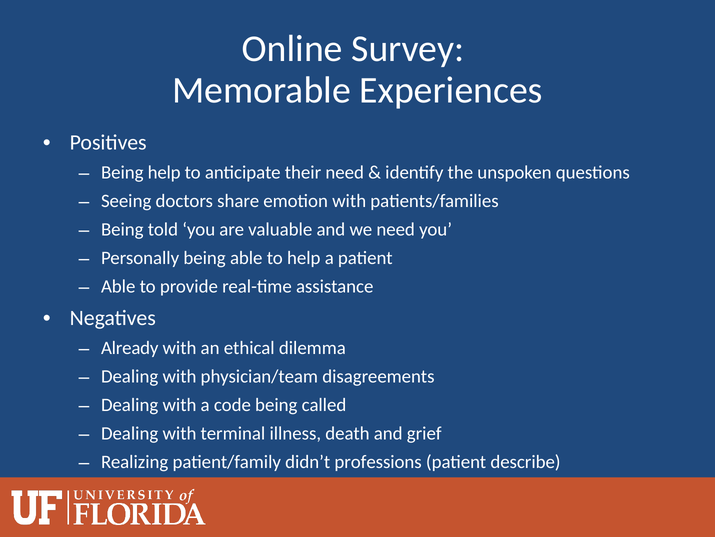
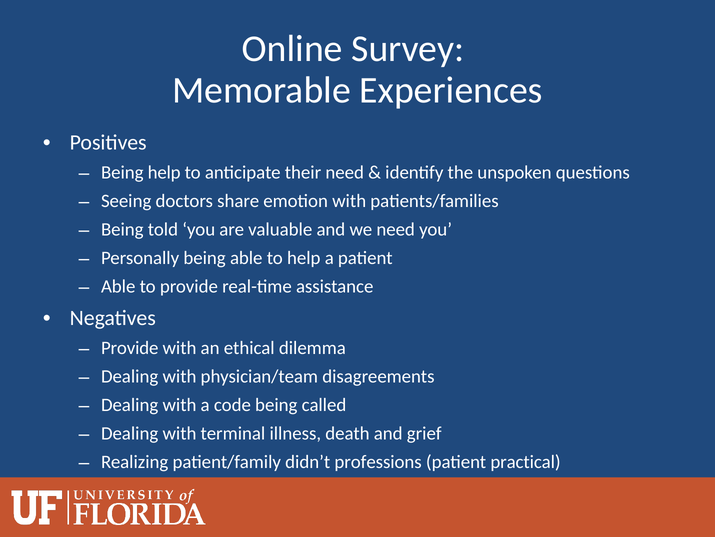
Already at (130, 348): Already -> Provide
describe: describe -> practical
